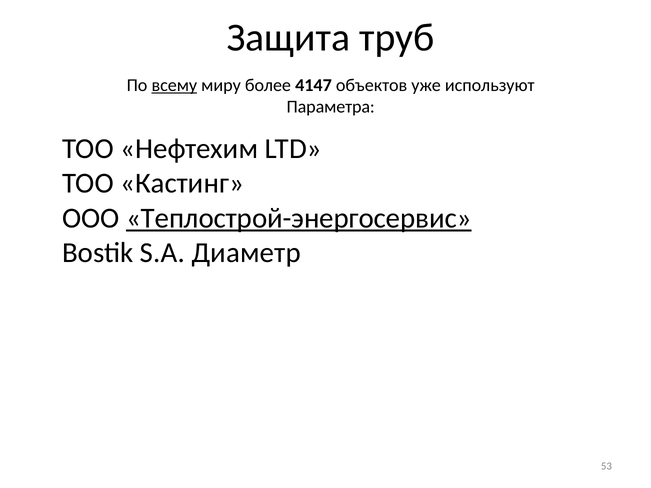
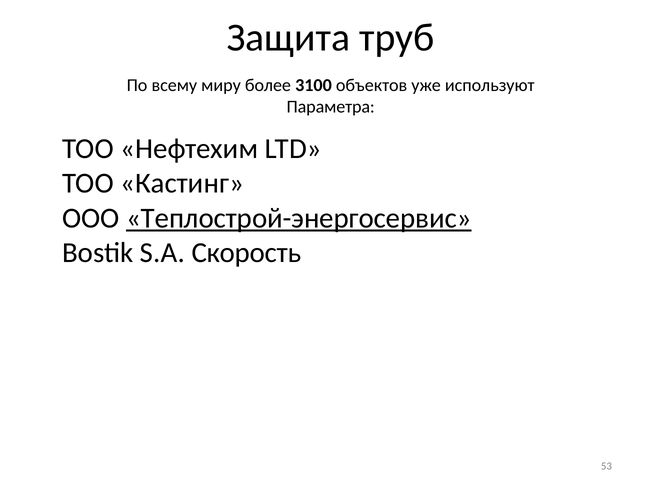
всему underline: present -> none
4147: 4147 -> 3100
Диаметр: Диаметр -> Скорость
